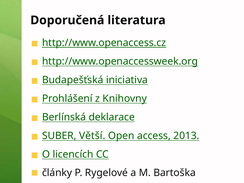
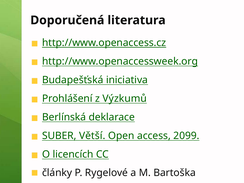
Knihovny: Knihovny -> Výzkumů
2013: 2013 -> 2099
